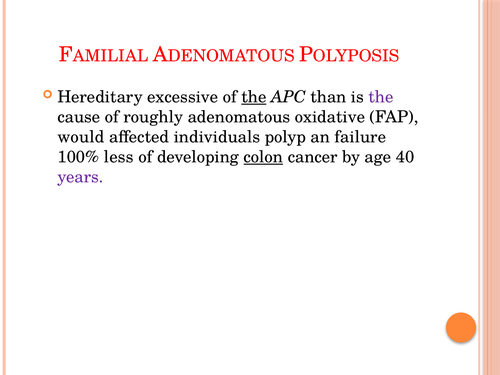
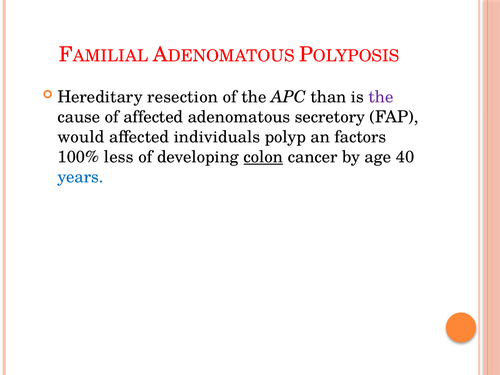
excessive: excessive -> resection
the at (254, 97) underline: present -> none
of roughly: roughly -> affected
oxidative: oxidative -> secretory
failure: failure -> factors
years colour: purple -> blue
